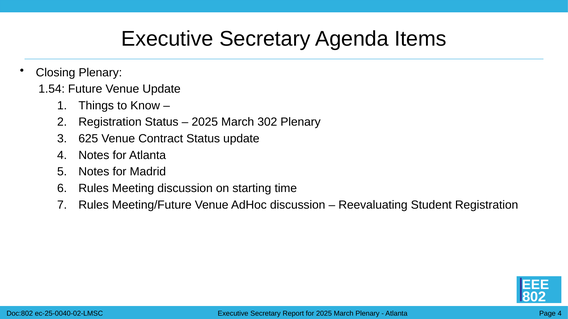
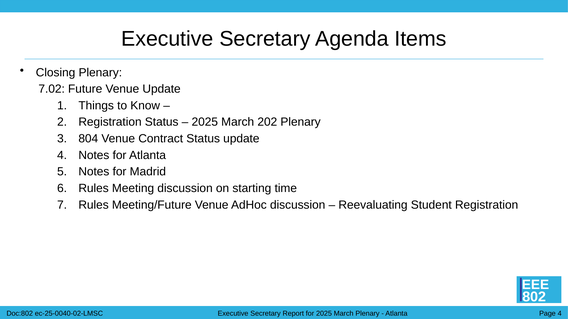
1.54: 1.54 -> 7.02
302: 302 -> 202
625: 625 -> 804
